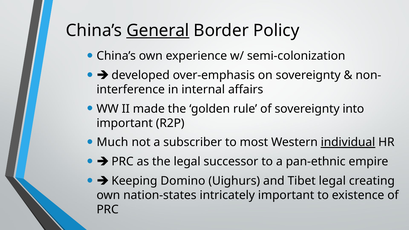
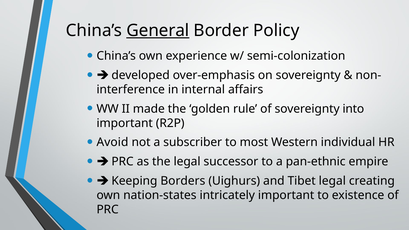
Much: Much -> Avoid
individual underline: present -> none
Domino: Domino -> Borders
